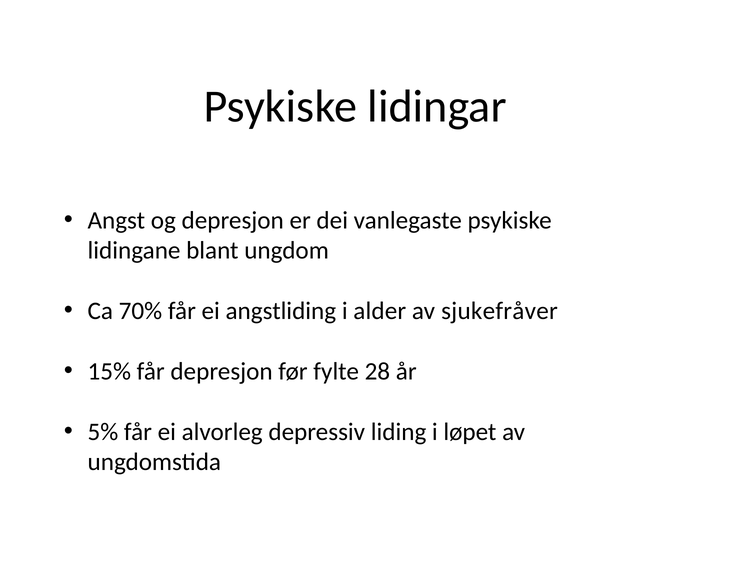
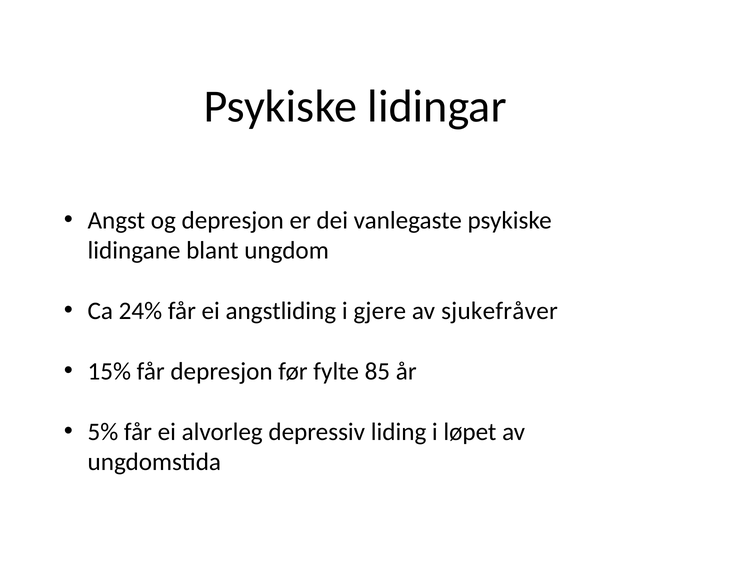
70%: 70% -> 24%
alder: alder -> gjere
28: 28 -> 85
